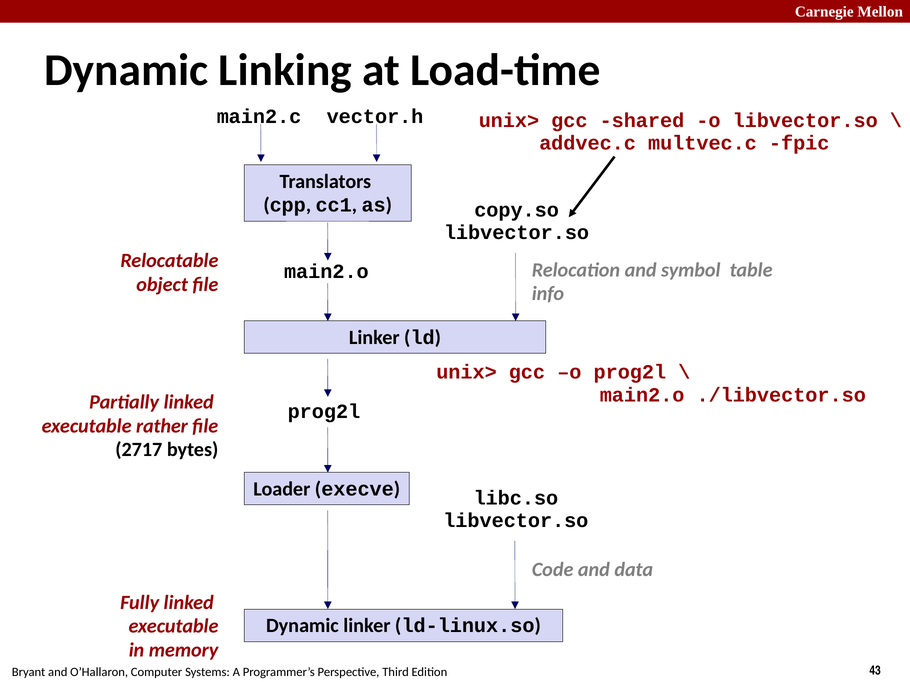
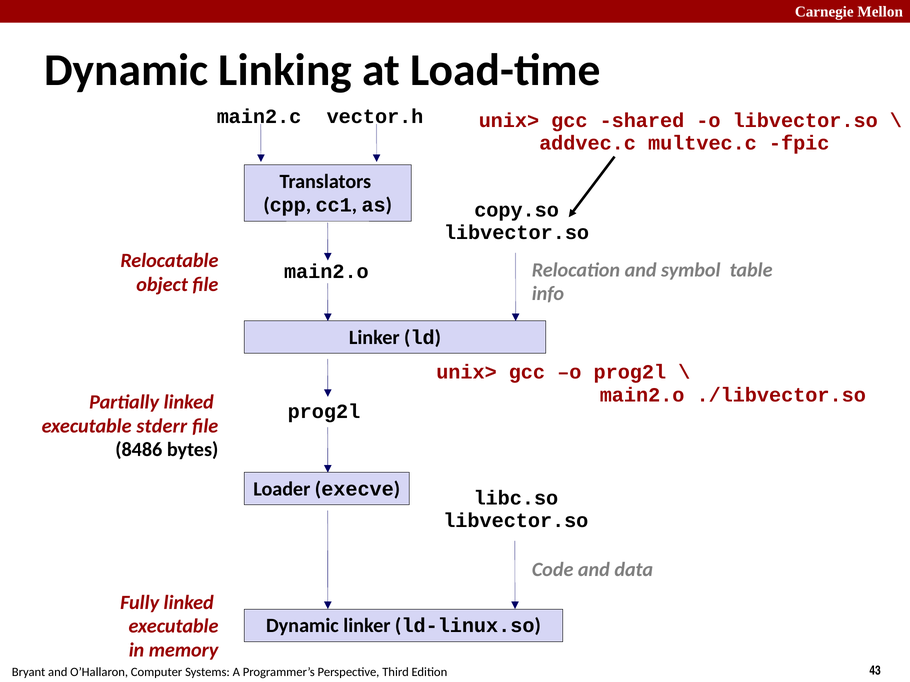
rather: rather -> stderr
2717: 2717 -> 8486
